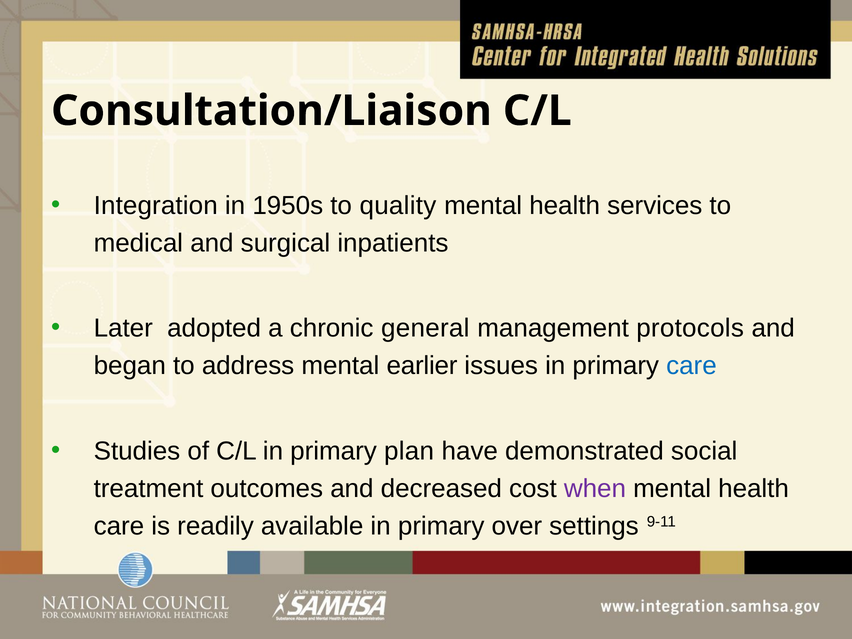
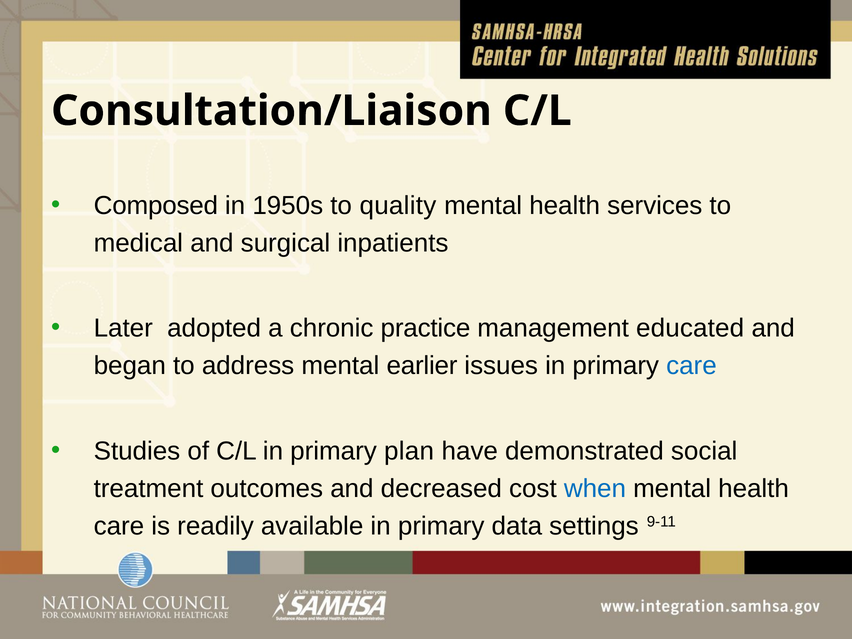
Integration: Integration -> Composed
general: general -> practice
protocols: protocols -> educated
when colour: purple -> blue
over: over -> data
